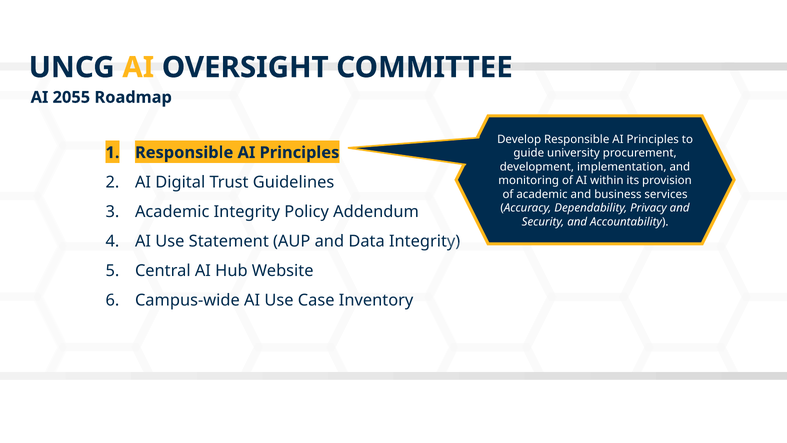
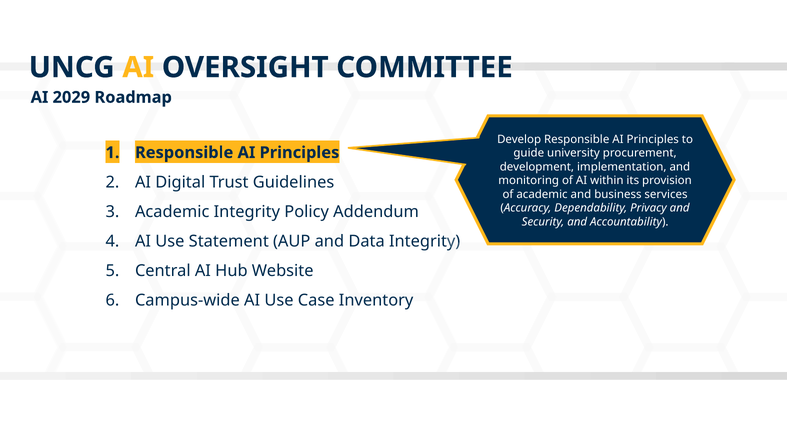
2055: 2055 -> 2029
